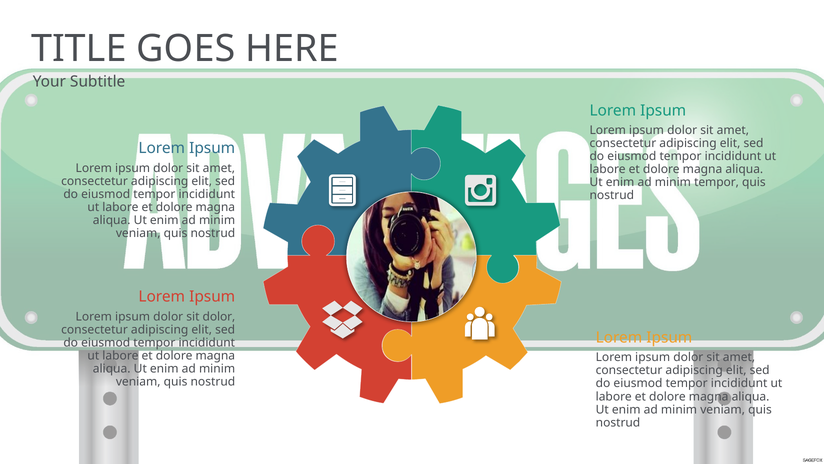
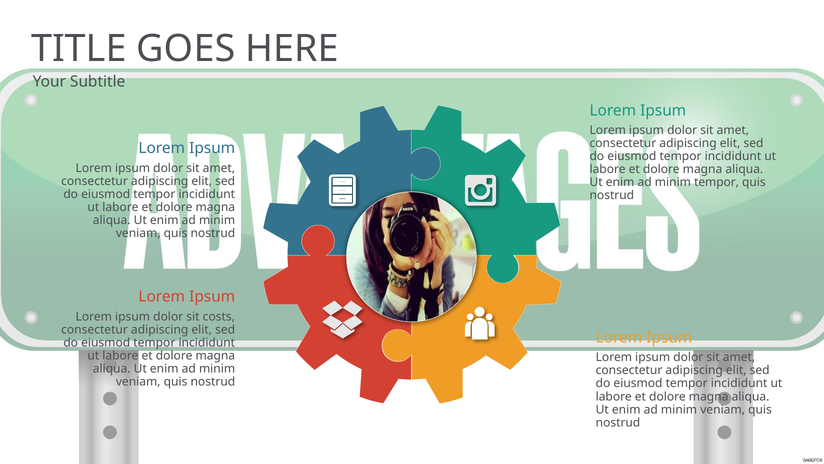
sit dolor: dolor -> costs
